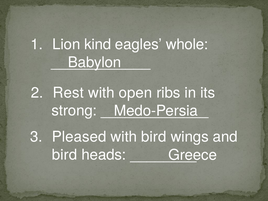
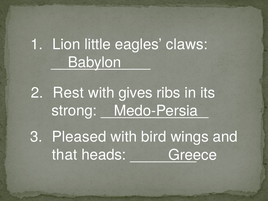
kind: kind -> little
whole: whole -> claws
open: open -> gives
bird at (65, 155): bird -> that
